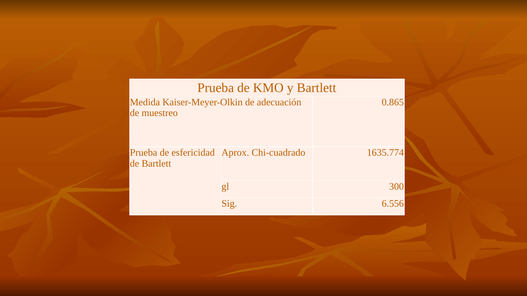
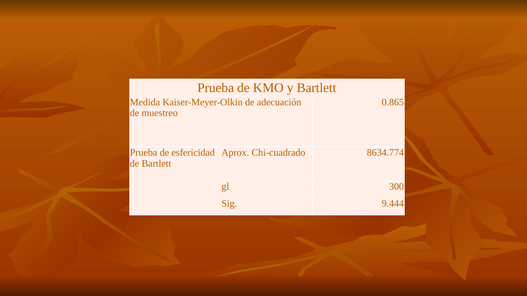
1635.774: 1635.774 -> 8634.774
6.556: 6.556 -> 9.444
